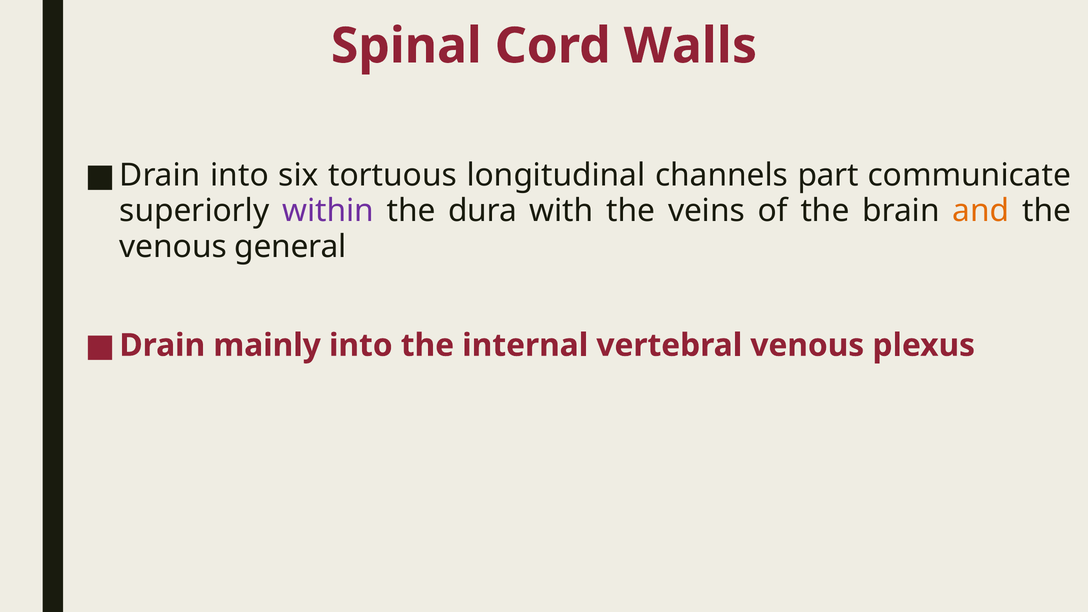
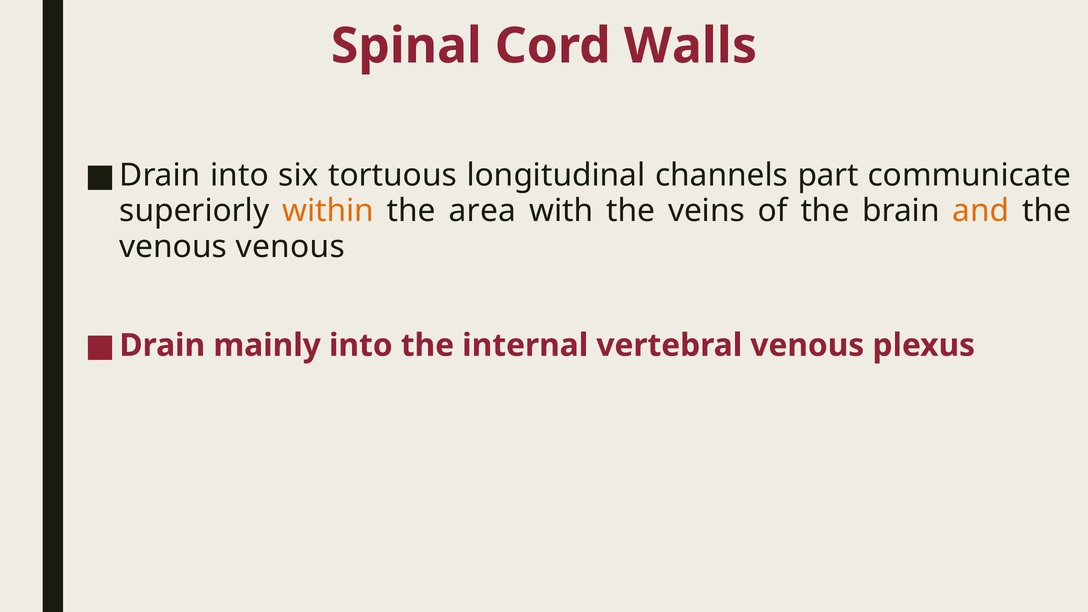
within colour: purple -> orange
dura: dura -> area
venous general: general -> venous
